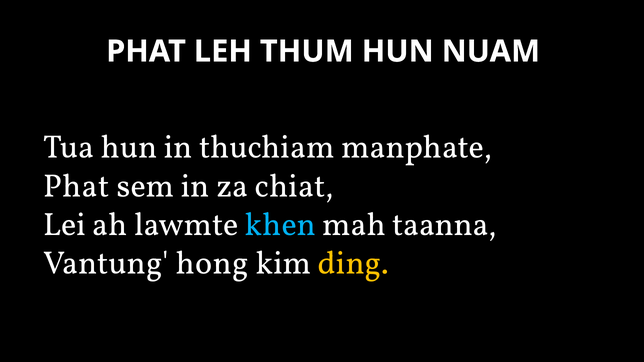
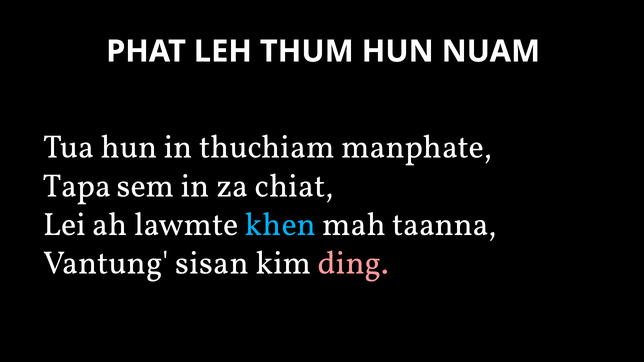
Phat at (77, 186): Phat -> Tapa
hong: hong -> sisan
ding colour: yellow -> pink
